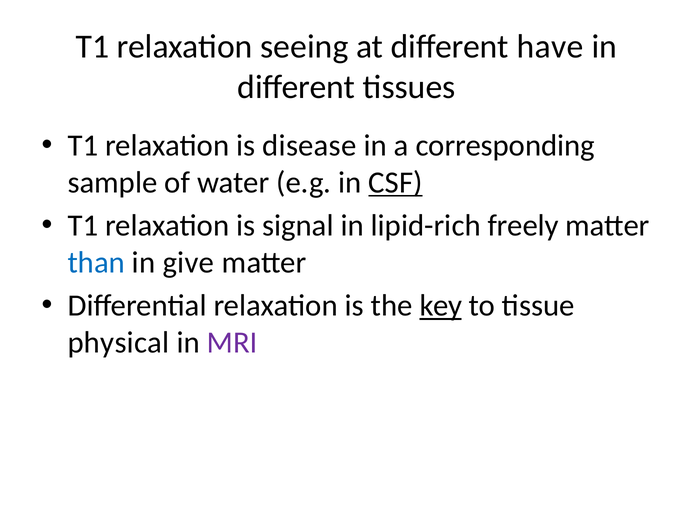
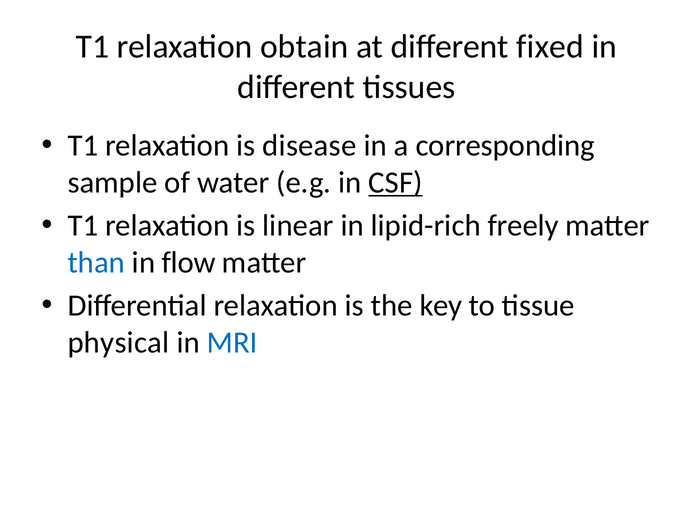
seeing: seeing -> obtain
have: have -> fixed
signal: signal -> linear
give: give -> flow
key underline: present -> none
MRI colour: purple -> blue
